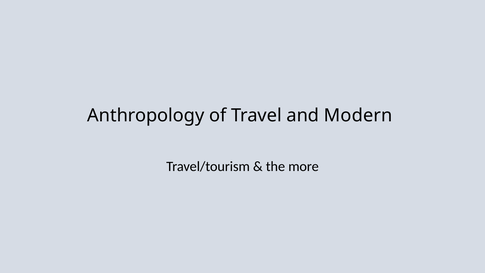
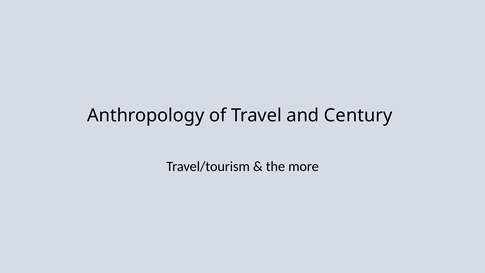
Modern: Modern -> Century
